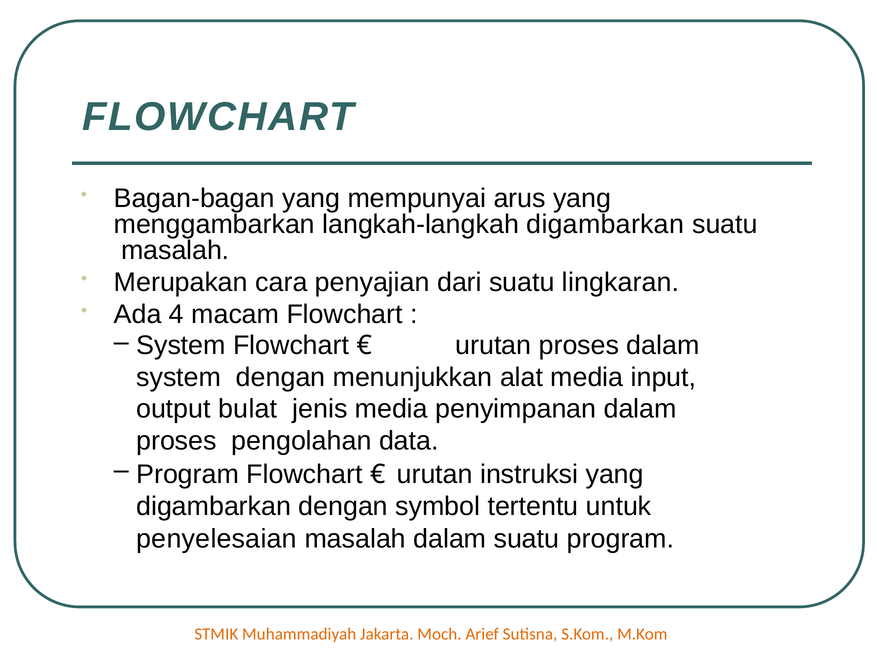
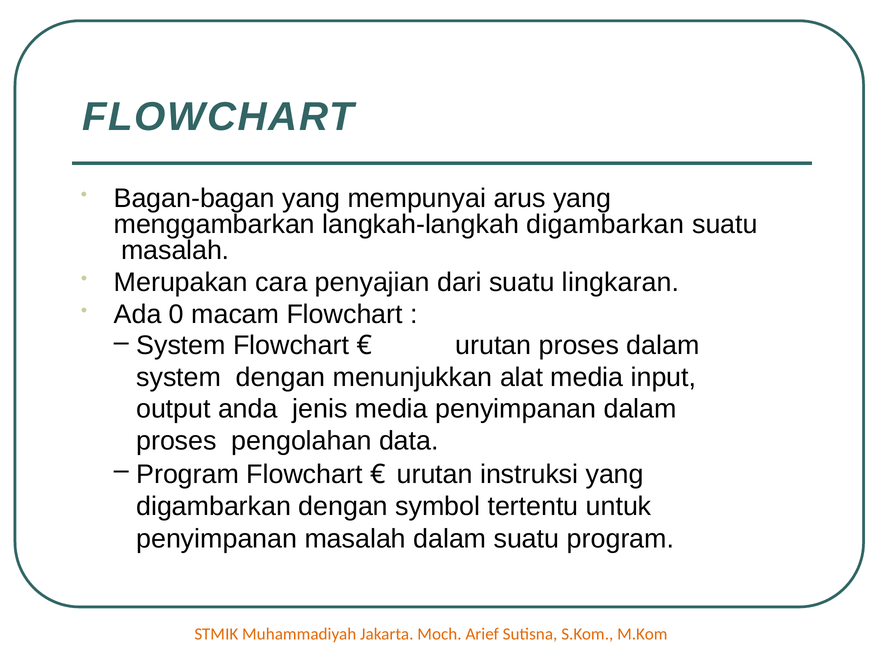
4: 4 -> 0
bulat: bulat -> anda
penyelesaian at (217, 539): penyelesaian -> penyimpanan
